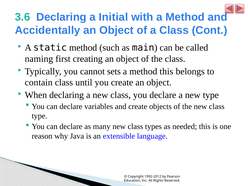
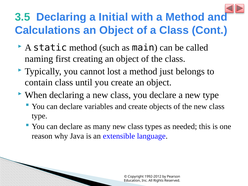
3.6: 3.6 -> 3.5
Accidentally: Accidentally -> Calculations
sets: sets -> lost
method this: this -> just
